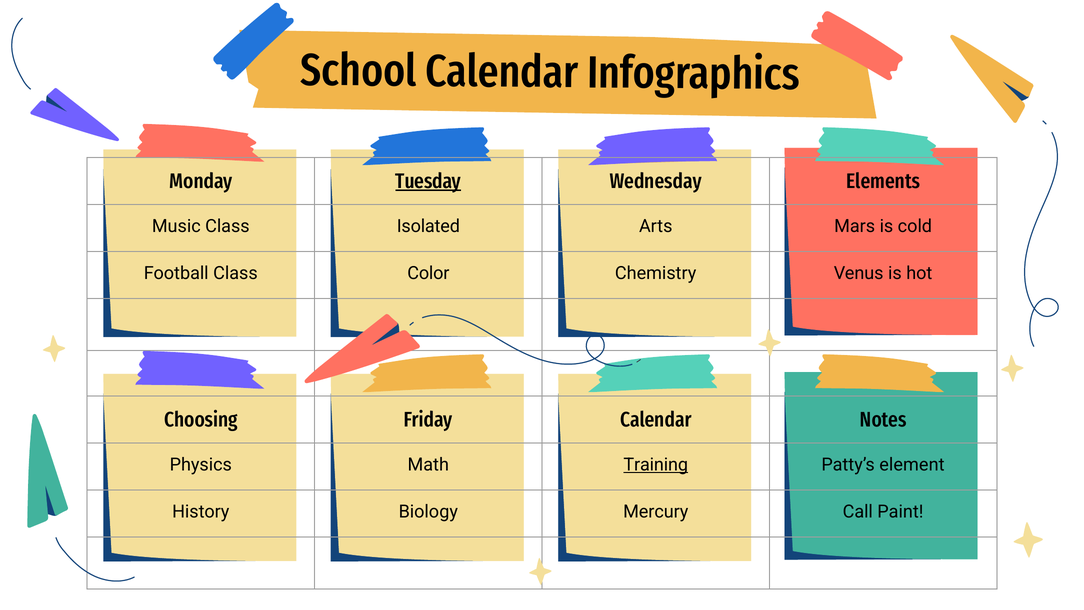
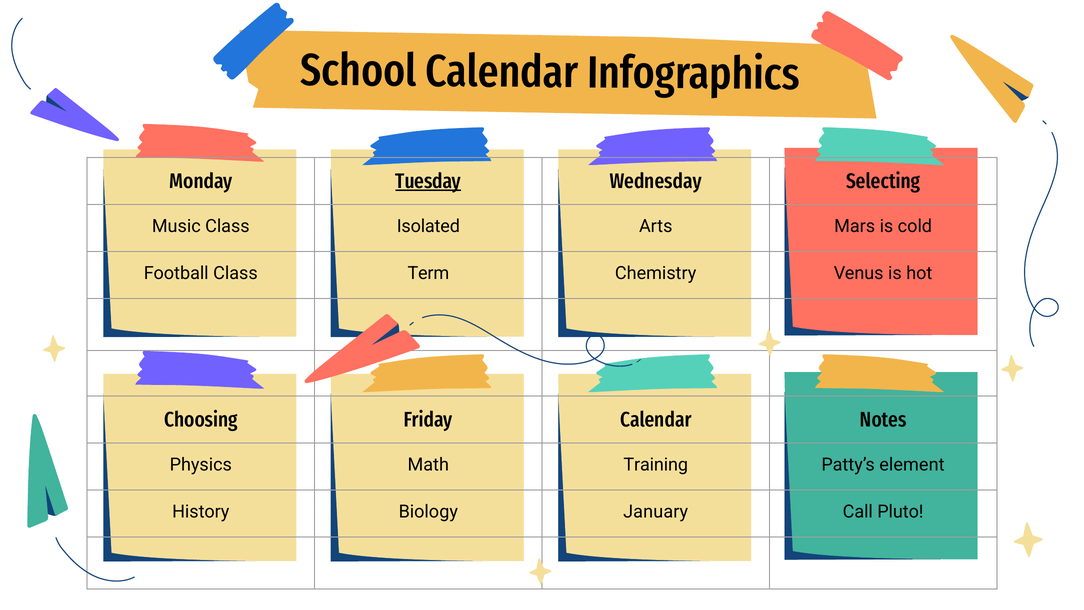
Elements: Elements -> Selecting
Color: Color -> Term
Training underline: present -> none
Mercury: Mercury -> January
Paint: Paint -> Pluto
